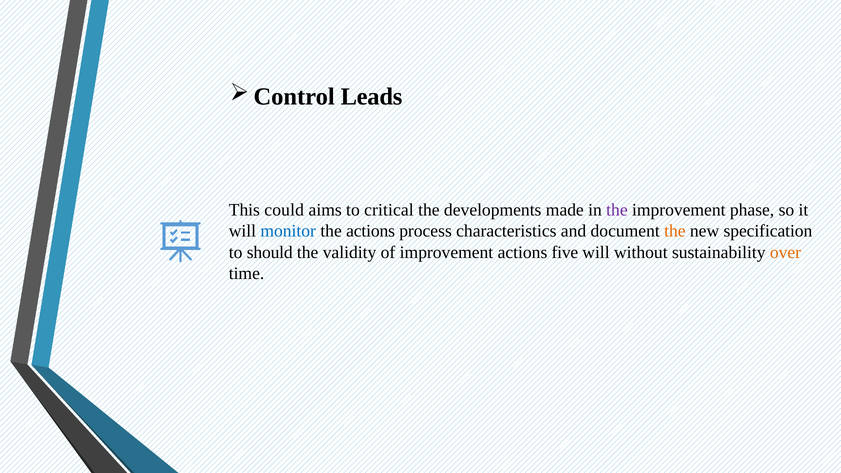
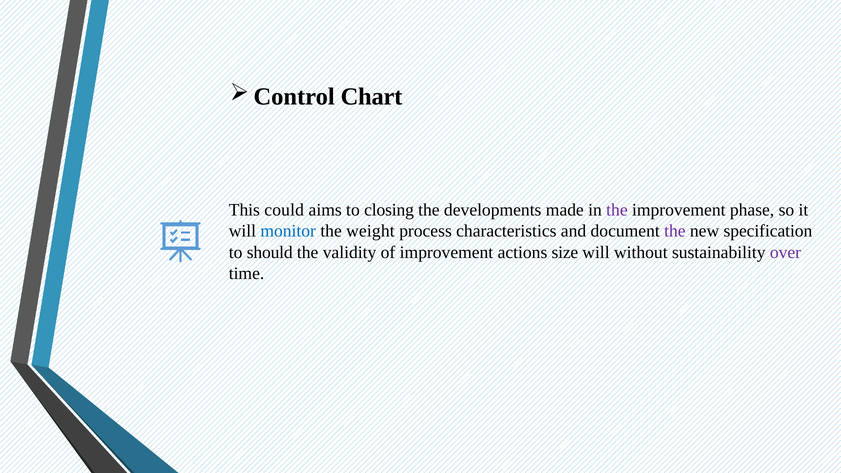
Leads: Leads -> Chart
critical: critical -> closing
the actions: actions -> weight
the at (675, 231) colour: orange -> purple
five: five -> size
over colour: orange -> purple
